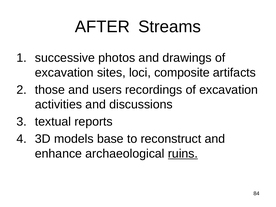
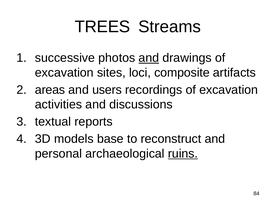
AFTER: AFTER -> TREES
and at (149, 58) underline: none -> present
those: those -> areas
enhance: enhance -> personal
